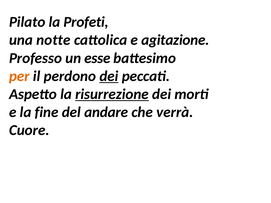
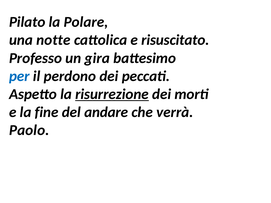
Profeti: Profeti -> Polare
agitazione: agitazione -> risuscitato
esse: esse -> gira
per colour: orange -> blue
dei at (109, 76) underline: present -> none
Cuore: Cuore -> Paolo
